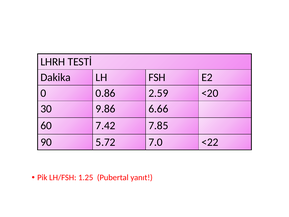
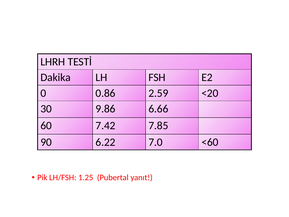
5.72: 5.72 -> 6.22
<22: <22 -> <60
